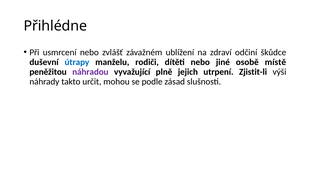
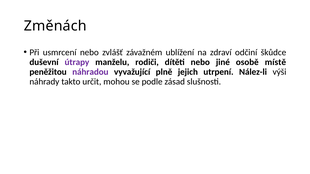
Přihlédne: Přihlédne -> Změnách
útrapy colour: blue -> purple
Zjistit-li: Zjistit-li -> Nález-li
